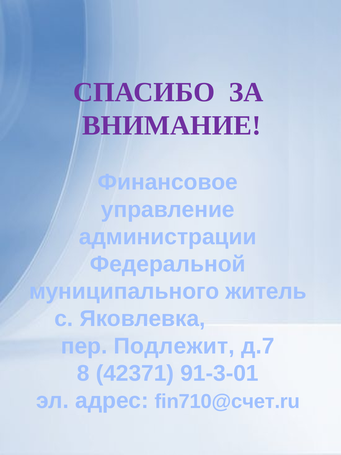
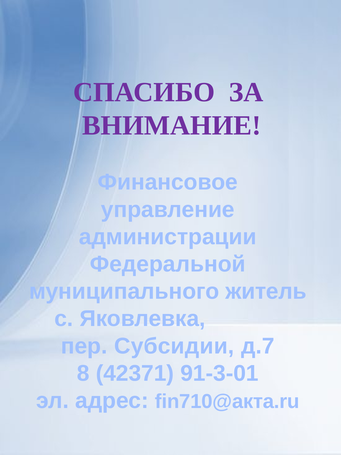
Подлежит: Подлежит -> Субсидии
fin710@счет.ru: fin710@счет.ru -> fin710@акта.ru
